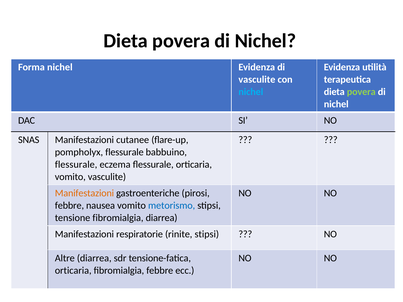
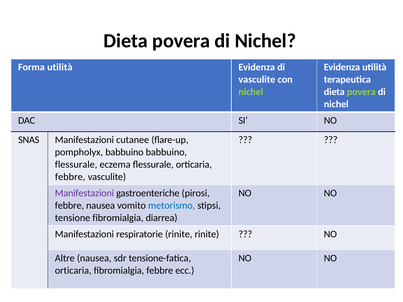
Forma nichel: nichel -> utilità
nichel at (251, 92) colour: light blue -> light green
pompholyx flessurale: flessurale -> babbuino
vomito at (70, 177): vomito -> febbre
Manifestazioni at (84, 193) colour: orange -> purple
rinite stipsi: stipsi -> rinite
Altre diarrea: diarrea -> nausea
